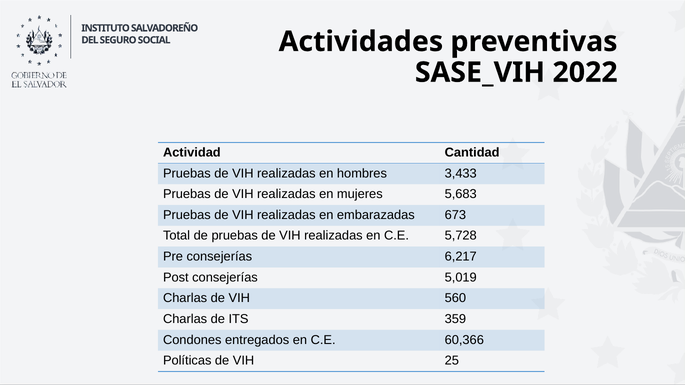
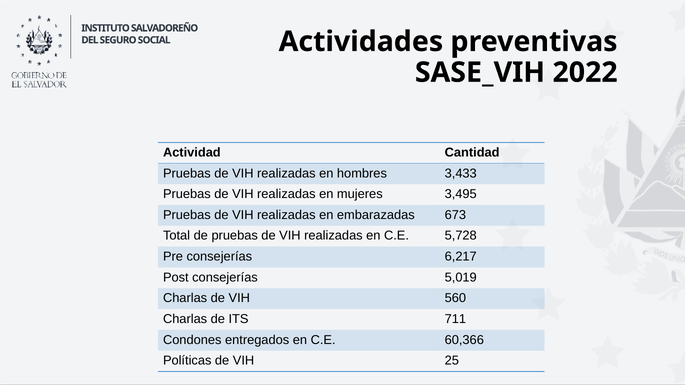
5,683: 5,683 -> 3,495
359: 359 -> 711
